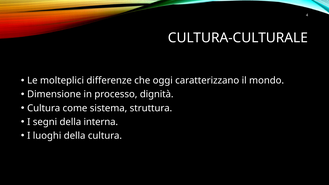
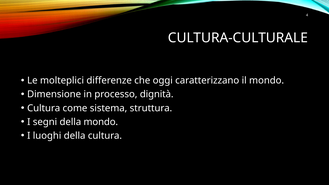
della interna: interna -> mondo
